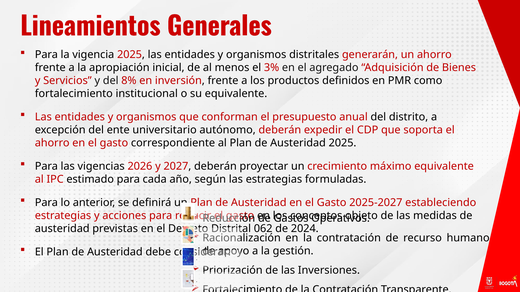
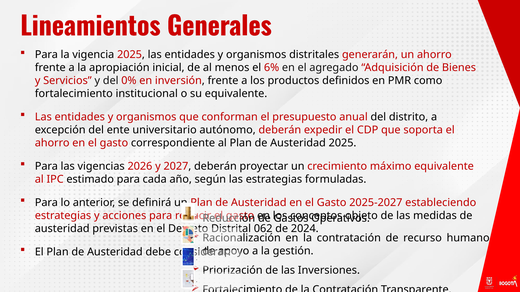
3%: 3% -> 6%
8%: 8% -> 0%
